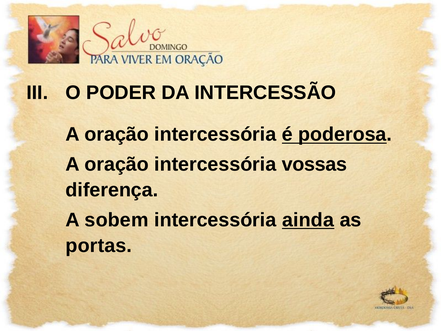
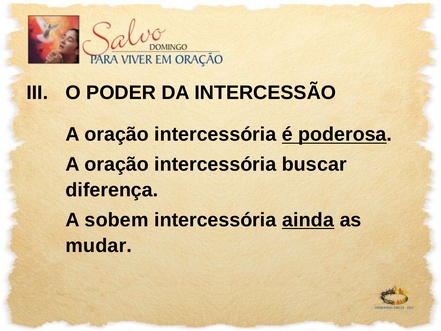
vossas: vossas -> buscar
portas: portas -> mudar
